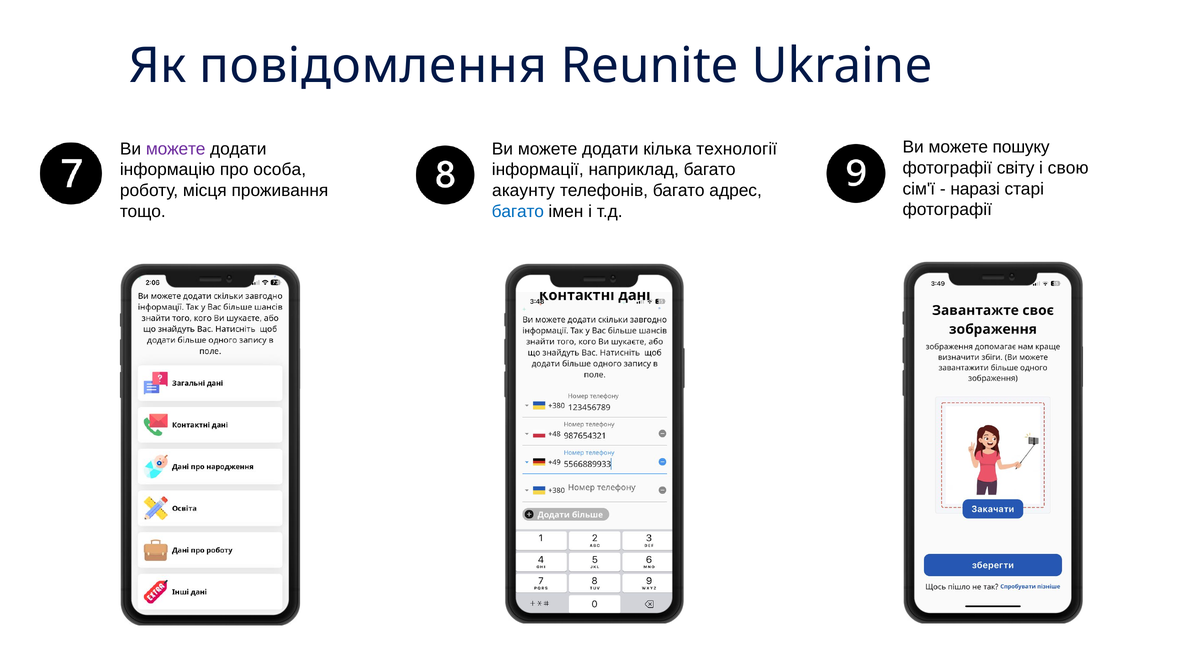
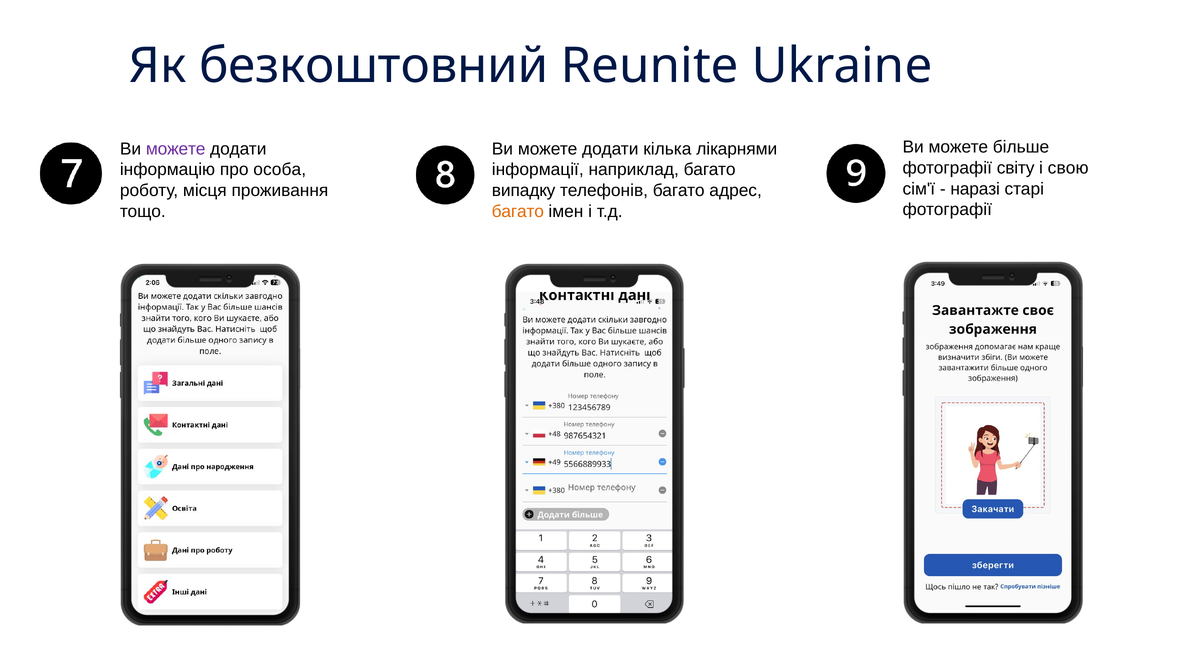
повідомлення: повідомлення -> безкоштовний
пошуку: пошуку -> більше
технології: технології -> лікарнями
акаунту: акаунту -> випадку
багато at (518, 211) colour: blue -> orange
